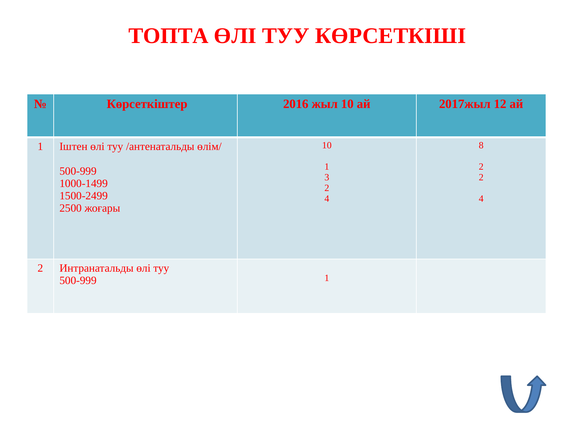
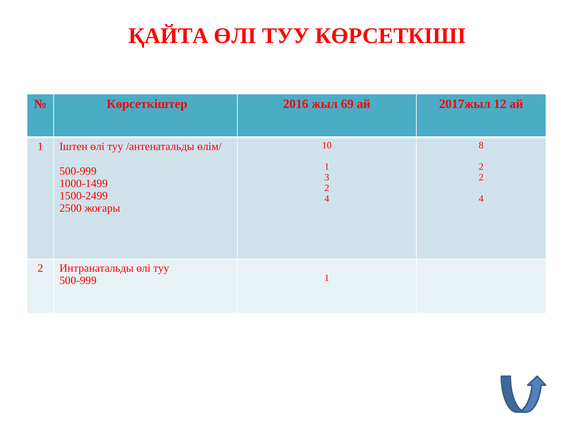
ТОПТА: ТОПТА -> ҚАЙТА
жыл 10: 10 -> 69
